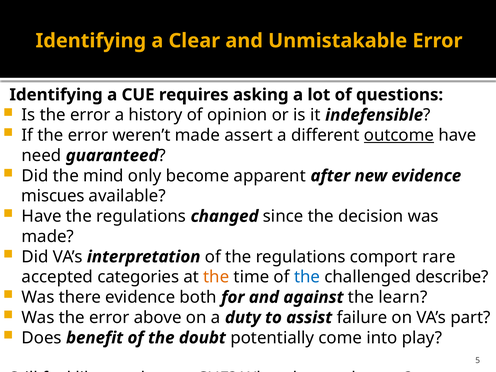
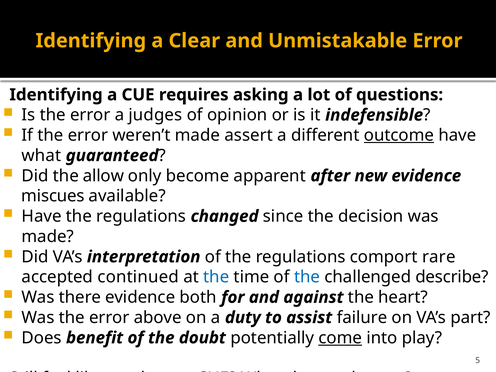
history: history -> judges
need at (41, 156): need -> what
mind: mind -> allow
categories: categories -> continued
the at (216, 277) colour: orange -> blue
learn: learn -> heart
come underline: none -> present
